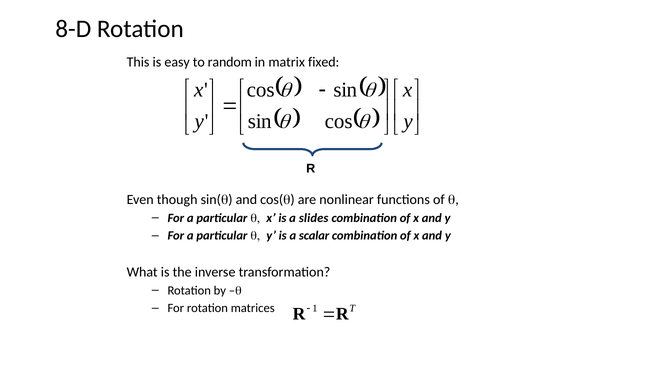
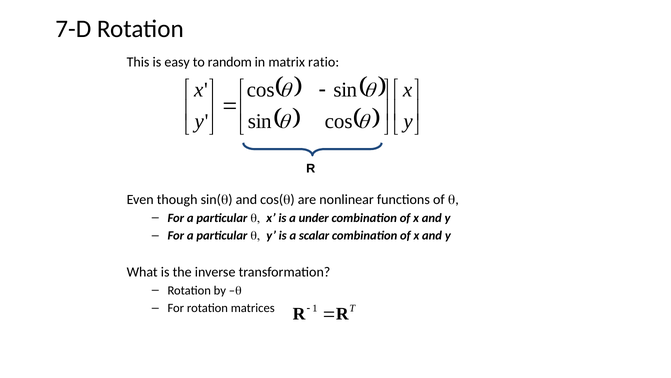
8-D: 8-D -> 7-D
fixed: fixed -> ratio
slides: slides -> under
